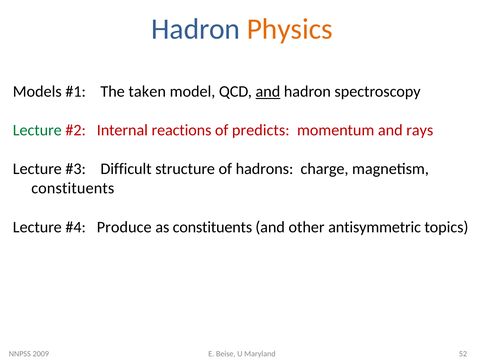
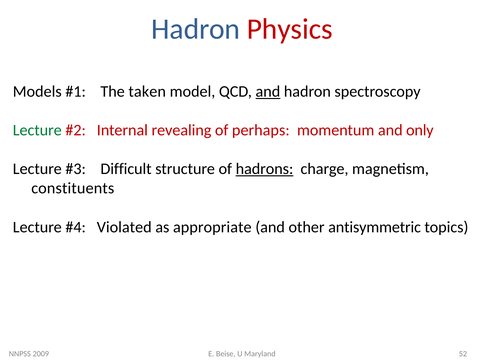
Physics colour: orange -> red
reactions: reactions -> revealing
predicts: predicts -> perhaps
rays: rays -> only
hadrons underline: none -> present
Produce: Produce -> Violated
as constituents: constituents -> appropriate
